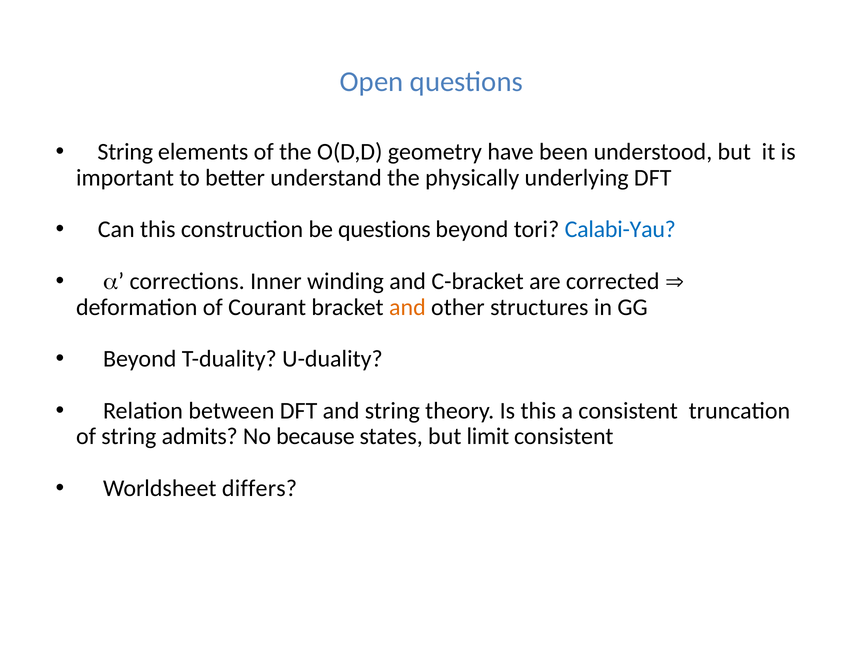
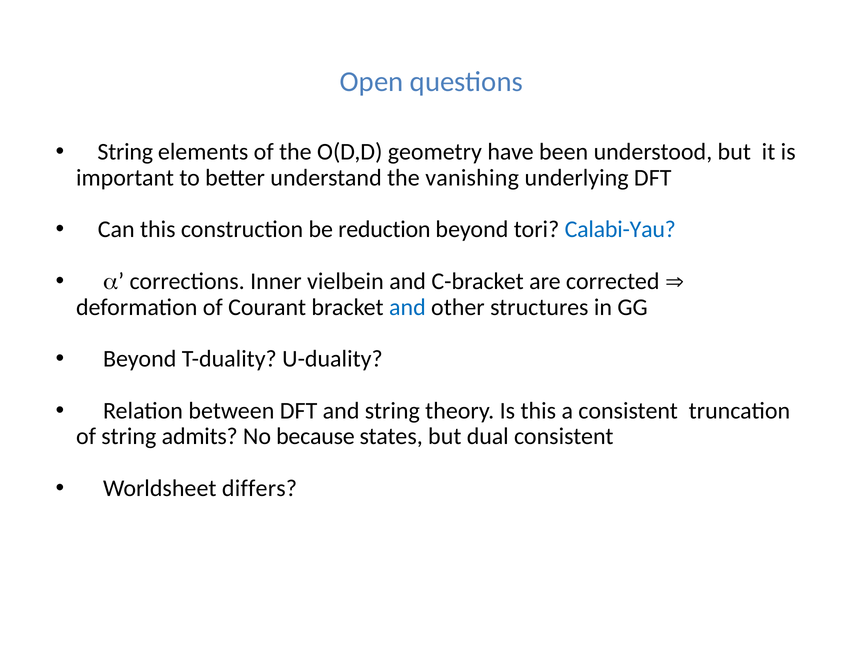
physically: physically -> vanishing
be questions: questions -> reduction
winding: winding -> vielbein
and at (407, 307) colour: orange -> blue
limit: limit -> dual
